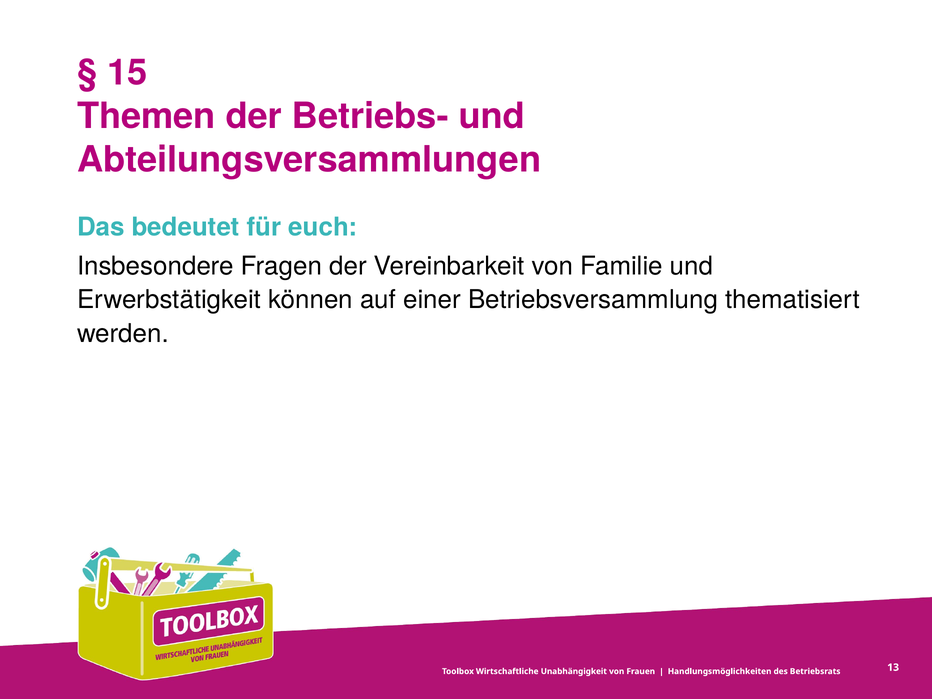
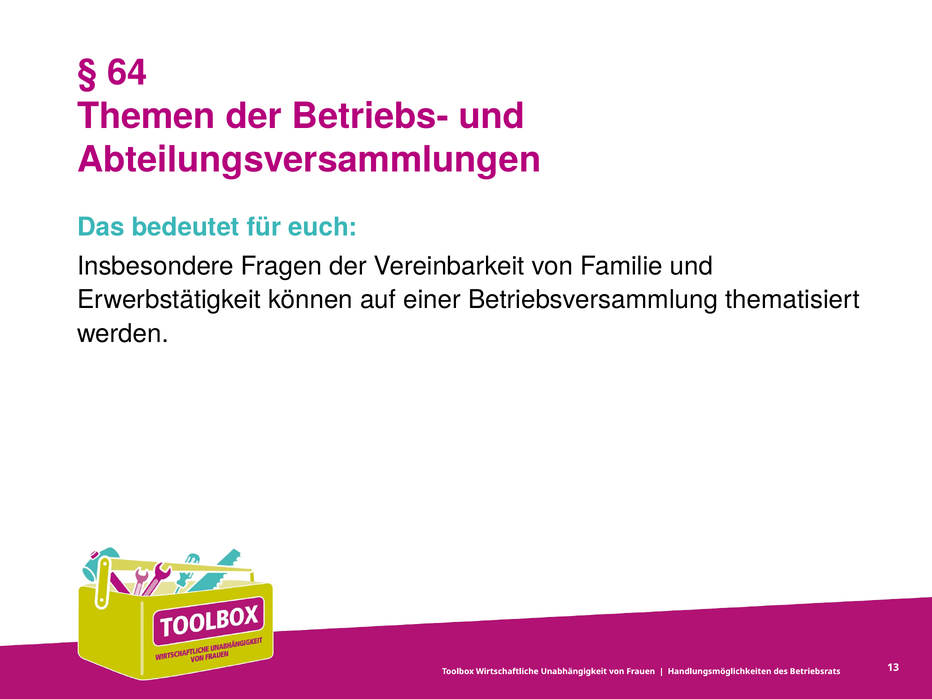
15: 15 -> 64
